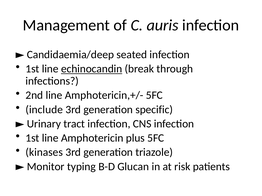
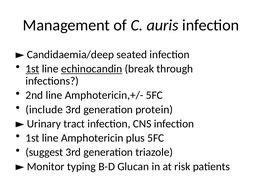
1st at (32, 69) underline: none -> present
specific: specific -> protein
kinases: kinases -> suggest
